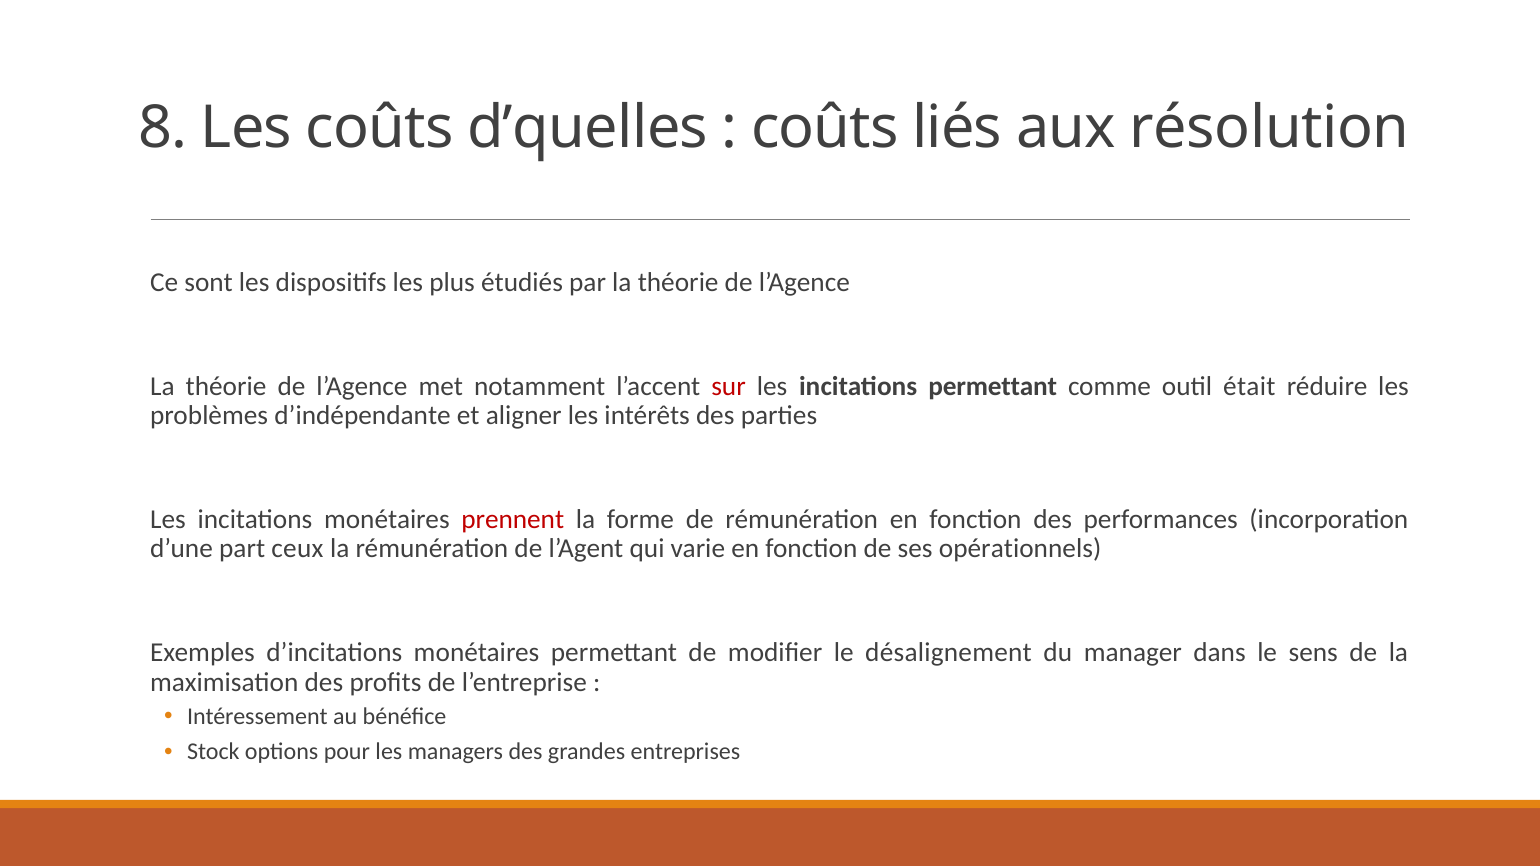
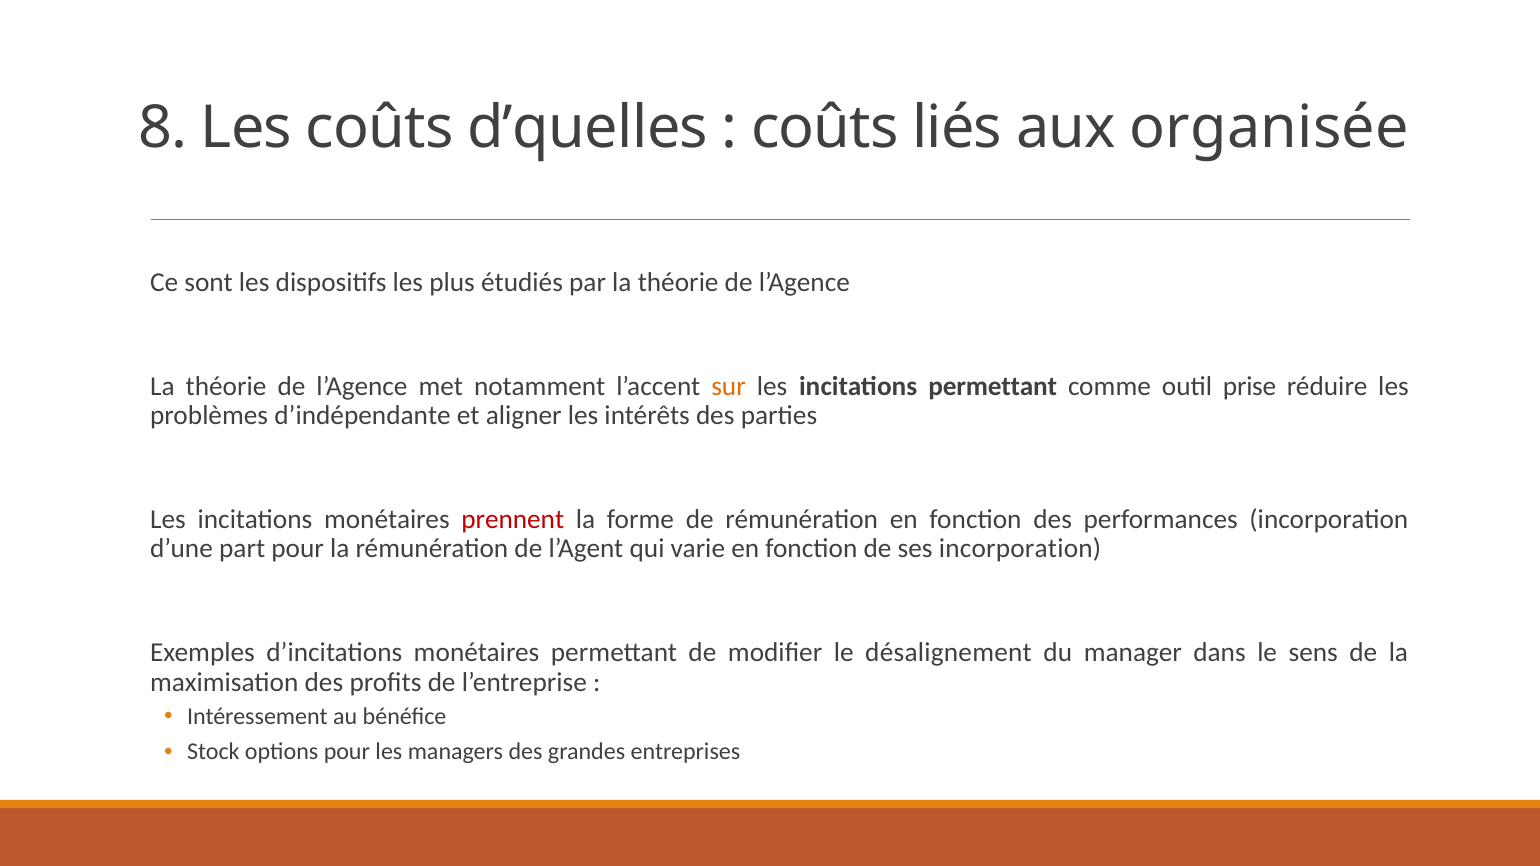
résolution: résolution -> organisée
sur colour: red -> orange
était: était -> prise
part ceux: ceux -> pour
ses opérationnels: opérationnels -> incorporation
